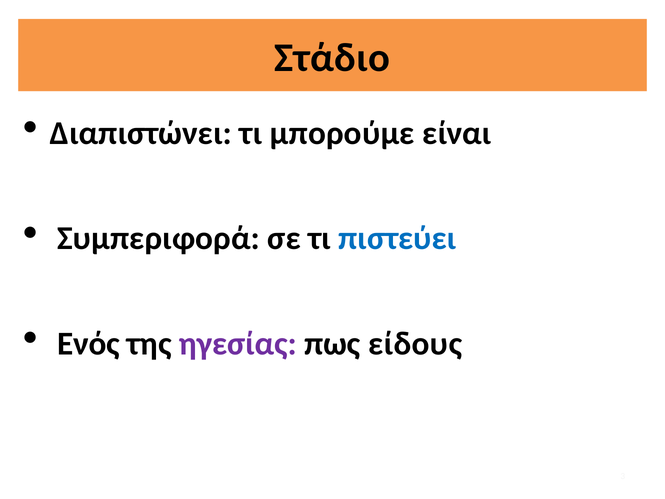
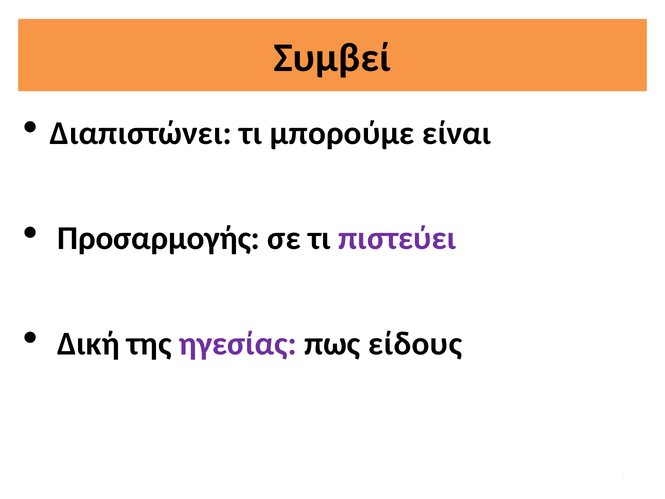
Στάδιο: Στάδιο -> Συμβεί
Συμπεριφορά: Συμπεριφορά -> Προσαρμογής
πιστεύει colour: blue -> purple
Ενός: Ενός -> Δική
